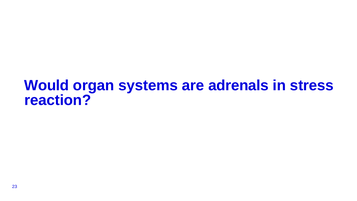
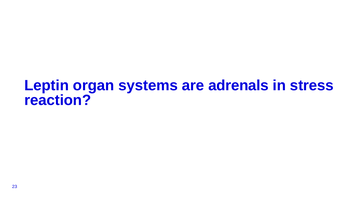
Would: Would -> Leptin
